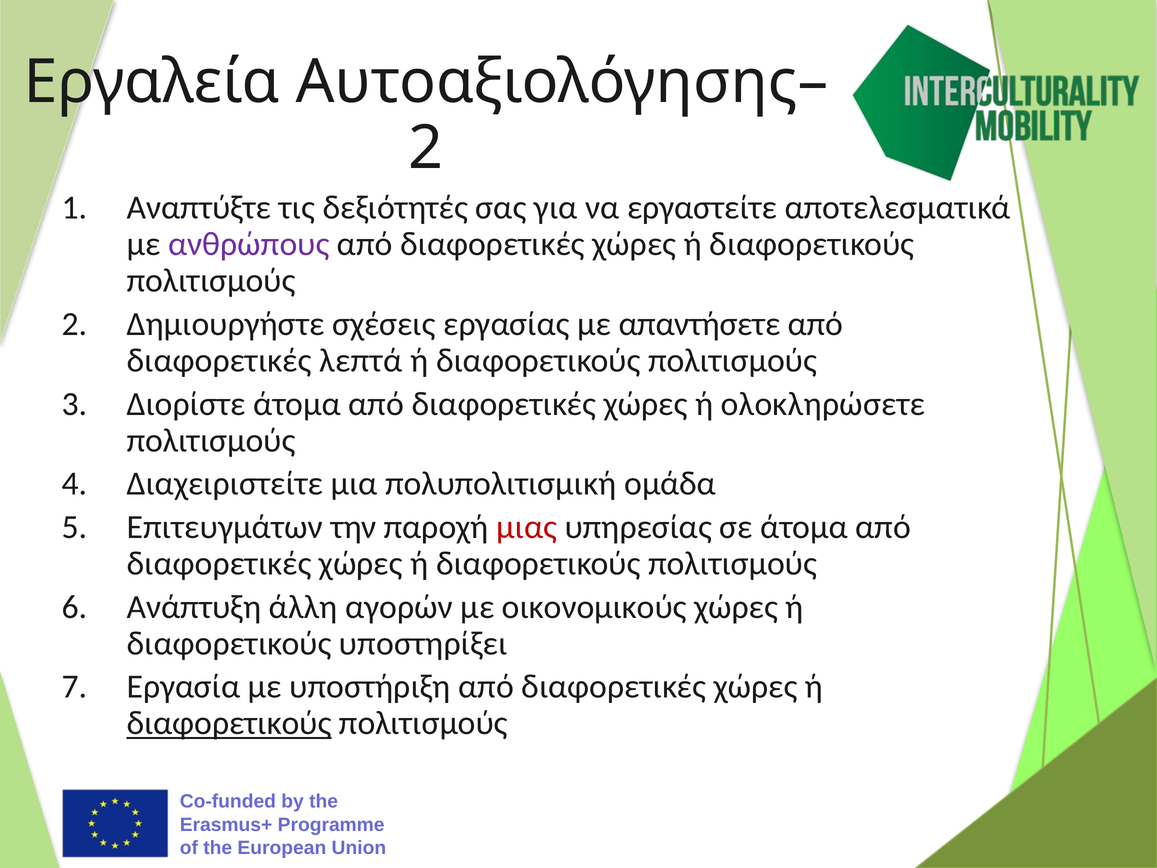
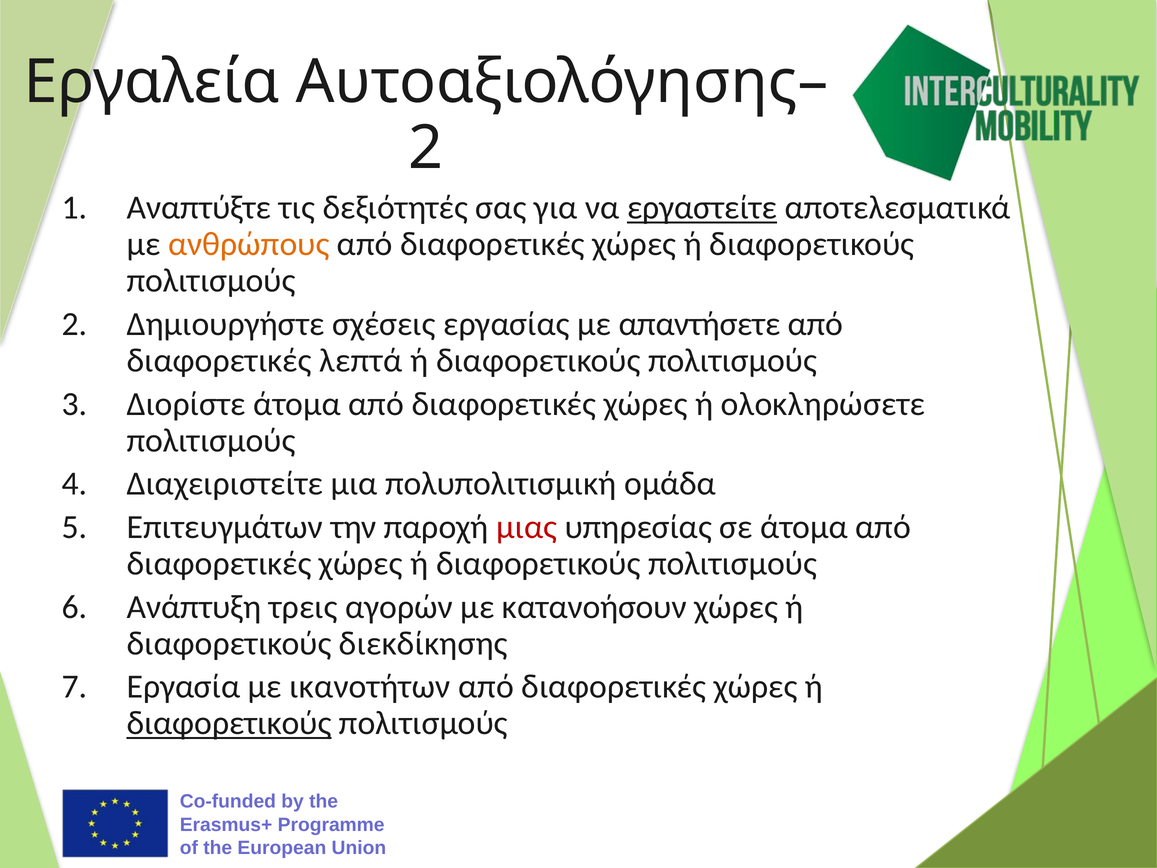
εργαστείτε underline: none -> present
ανθρώπους colour: purple -> orange
άλλη: άλλη -> τρεις
οικονομικούς: οικονομικούς -> κατανοήσουν
υποστηρίξει: υποστηρίξει -> διεκδίκησης
υποστήριξη: υποστήριξη -> ικανοτήτων
